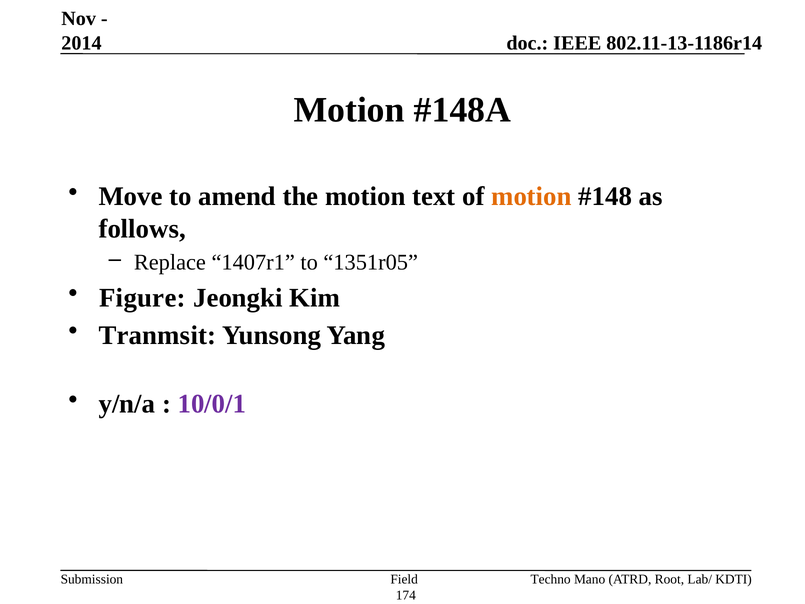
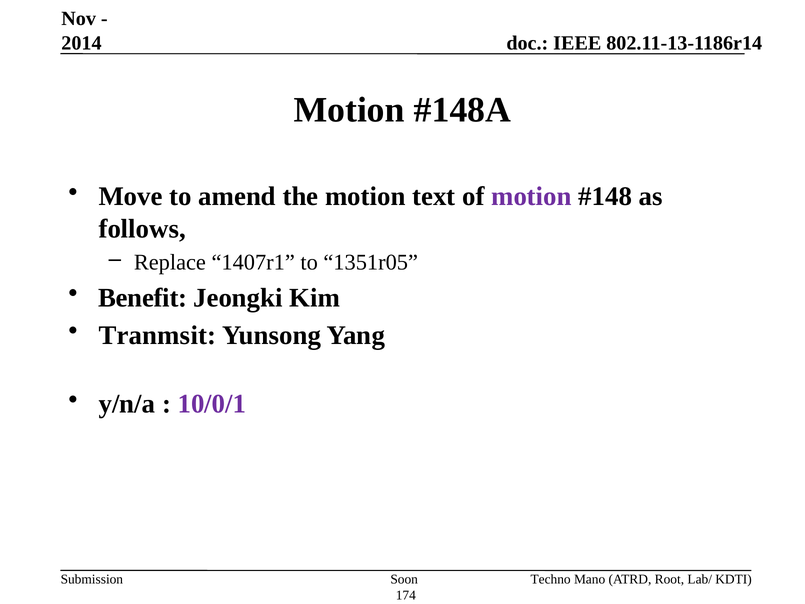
motion at (531, 196) colour: orange -> purple
Figure: Figure -> Benefit
Field: Field -> Soon
